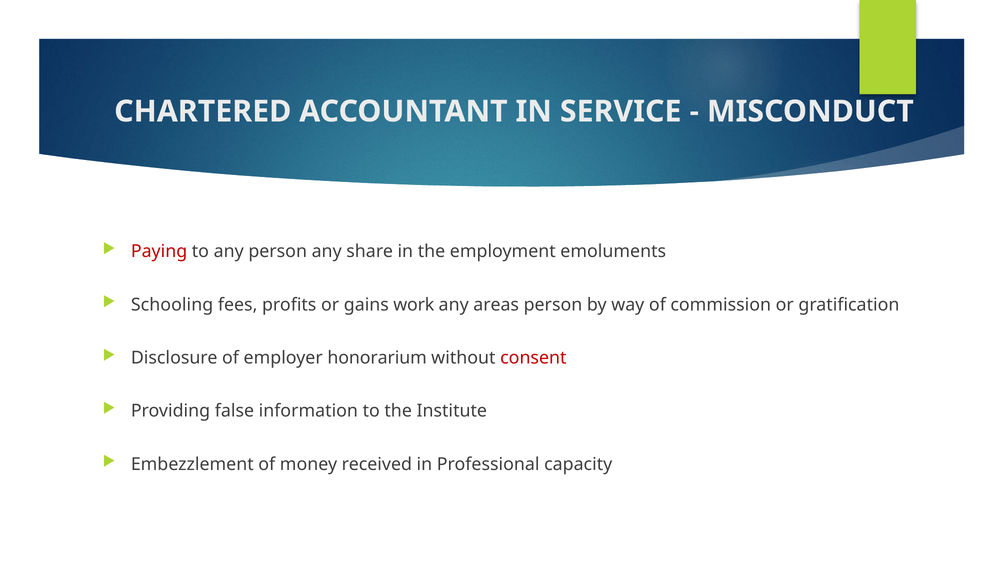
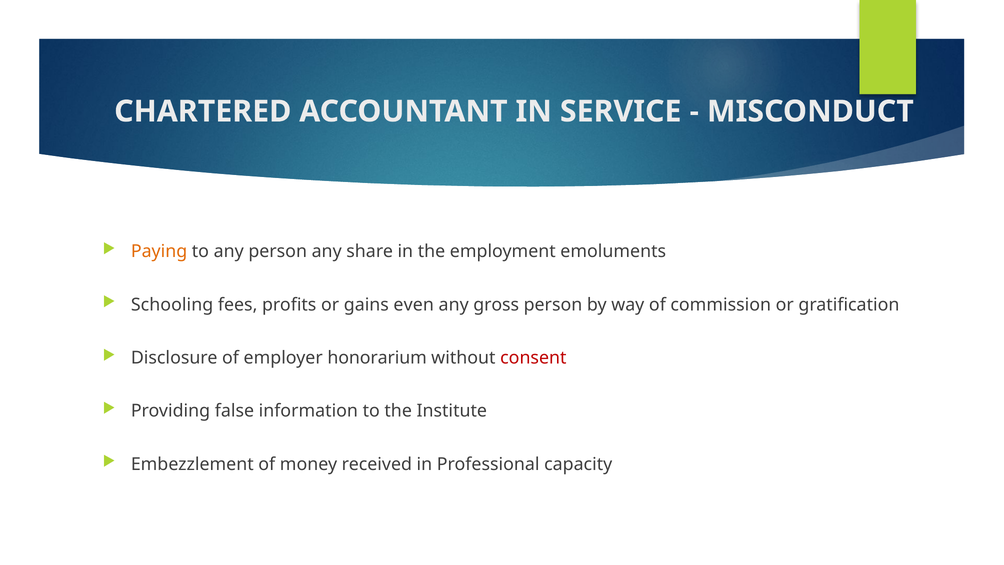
Paying colour: red -> orange
work: work -> even
areas: areas -> gross
